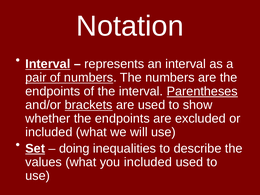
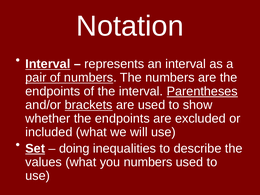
you included: included -> numbers
